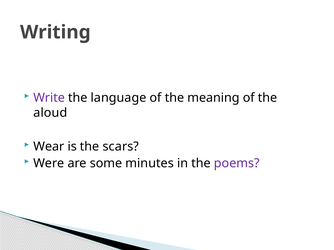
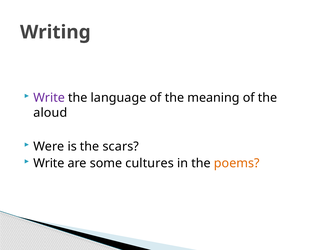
Wear: Wear -> Were
Were at (49, 164): Were -> Write
minutes: minutes -> cultures
poems colour: purple -> orange
